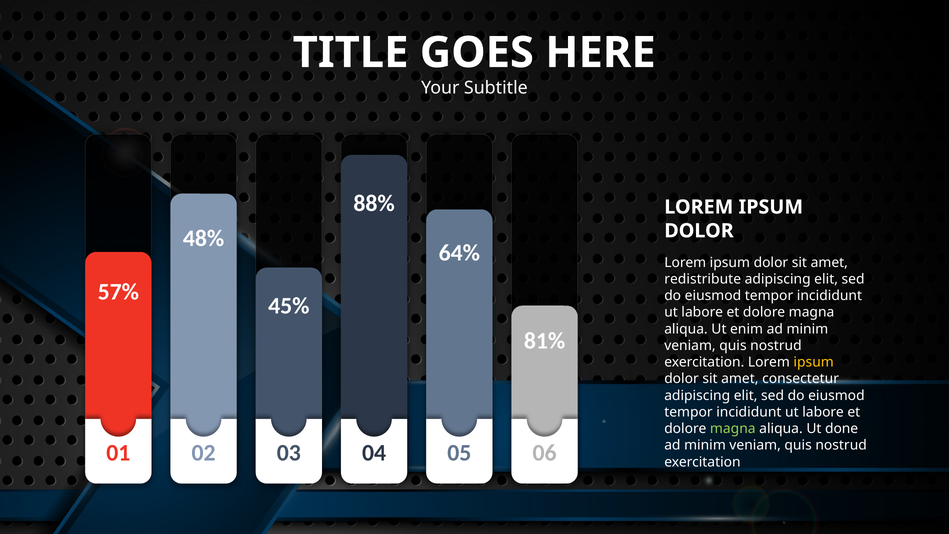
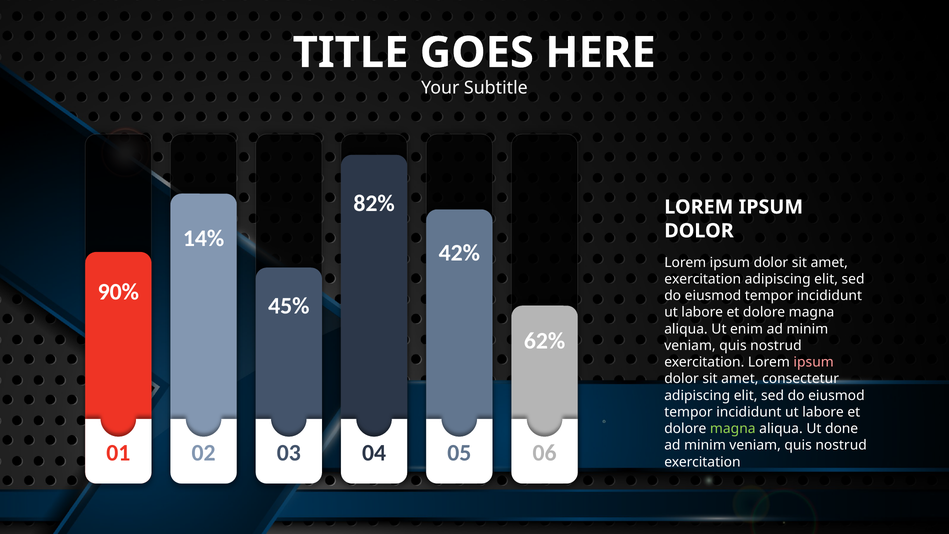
88%: 88% -> 82%
48%: 48% -> 14%
64%: 64% -> 42%
redistribute at (703, 279): redistribute -> exercitation
57%: 57% -> 90%
81%: 81% -> 62%
ipsum at (814, 362) colour: yellow -> pink
